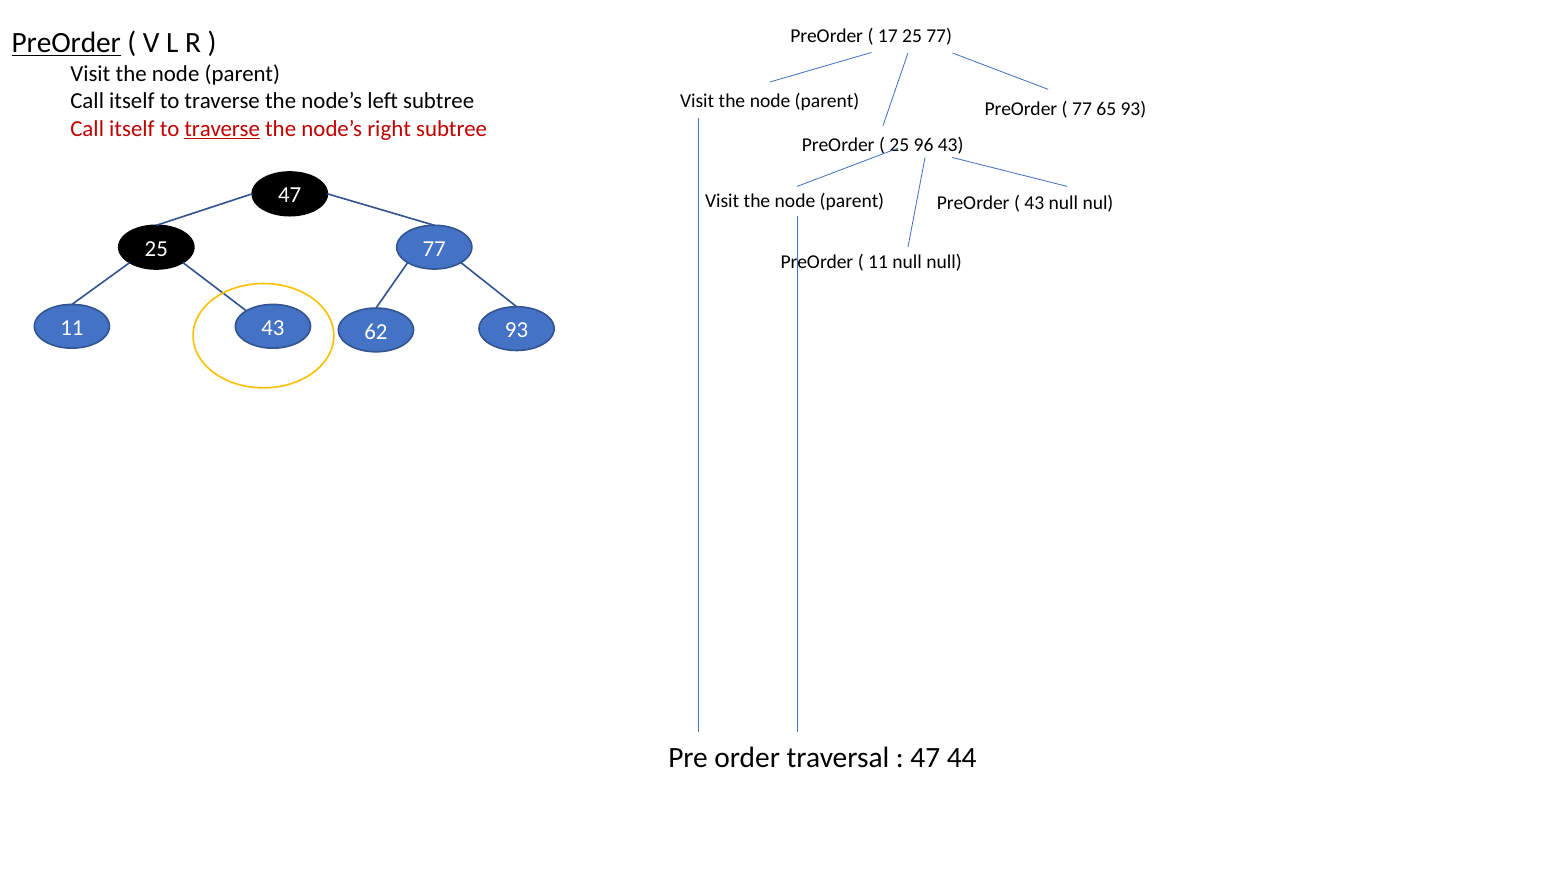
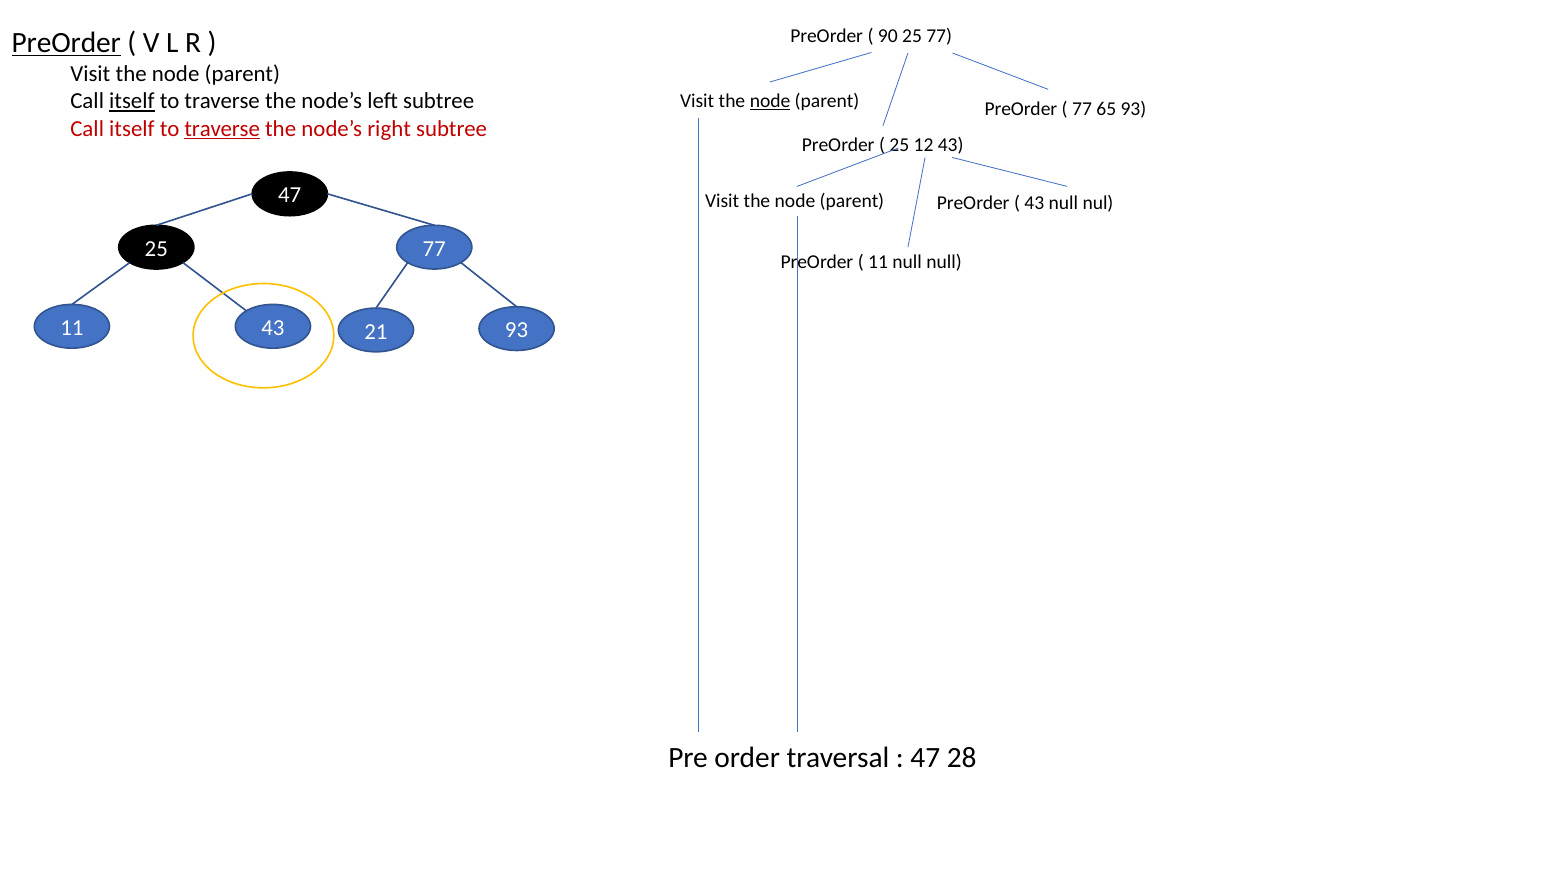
17: 17 -> 90
itself at (132, 101) underline: none -> present
node at (770, 101) underline: none -> present
96: 96 -> 12
62: 62 -> 21
44: 44 -> 28
